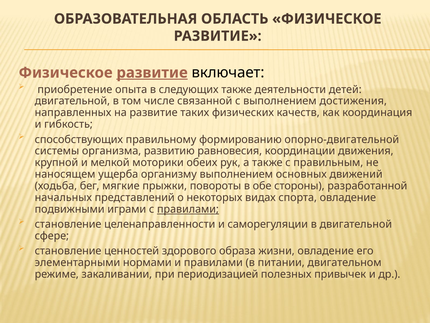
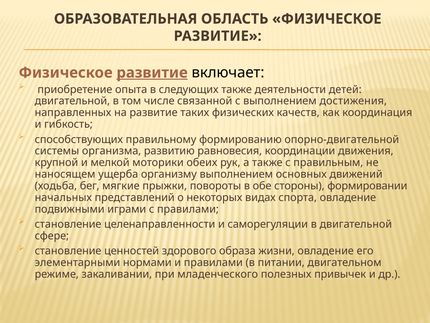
разработанной: разработанной -> формировании
правилами at (188, 209) underline: present -> none
периодизацией: периодизацией -> младенческого
